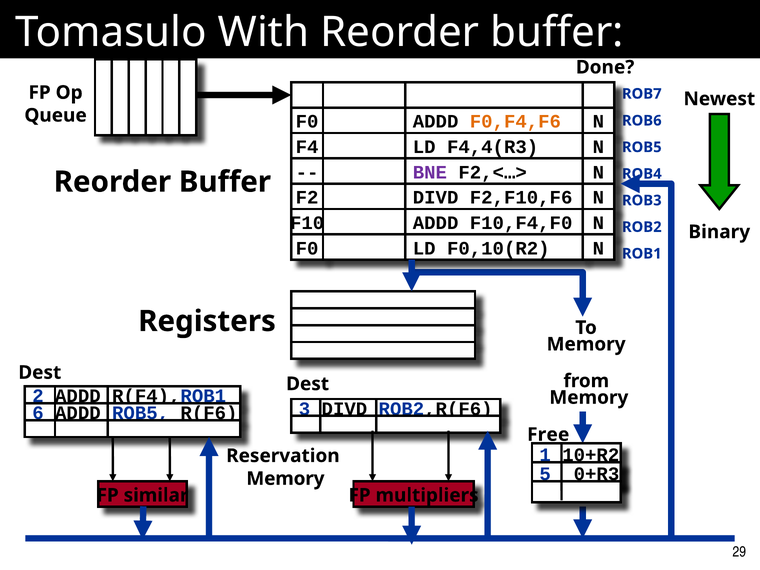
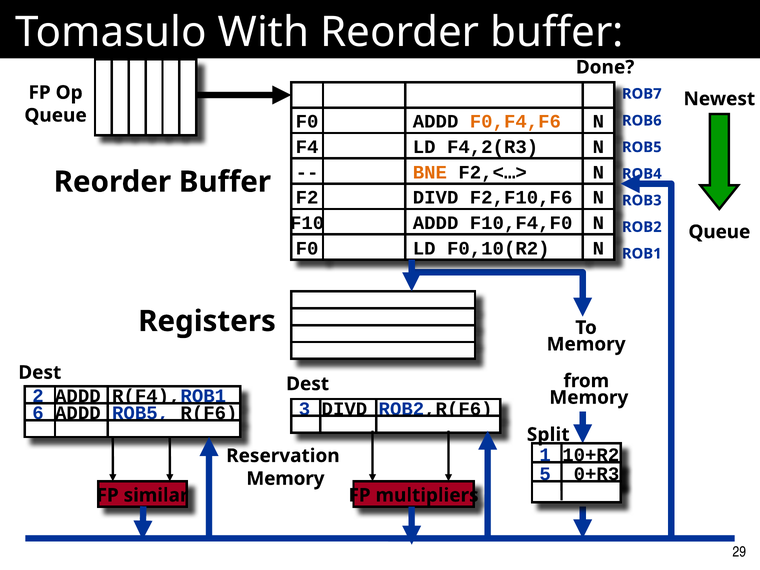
F4,4(R3: F4,4(R3 -> F4,2(R3
BNE colour: purple -> orange
Binary at (719, 232): Binary -> Queue
Free: Free -> Split
